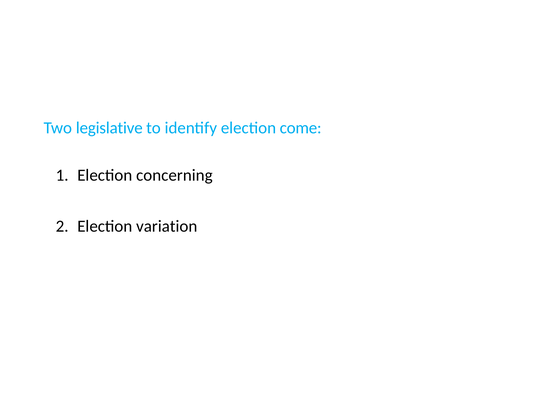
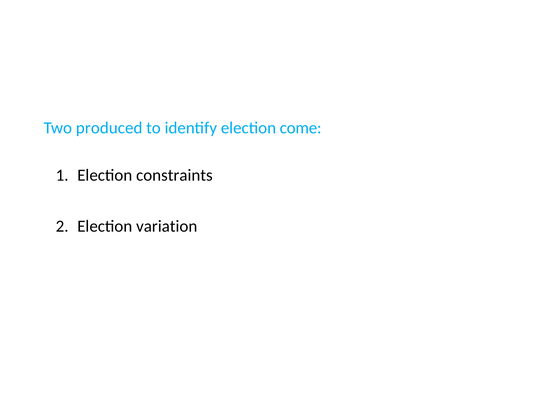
legislative: legislative -> produced
concerning: concerning -> constraints
